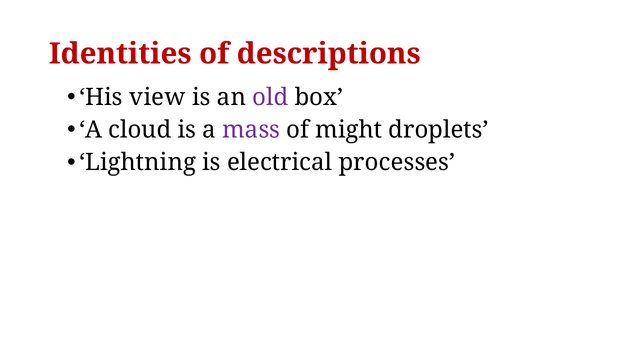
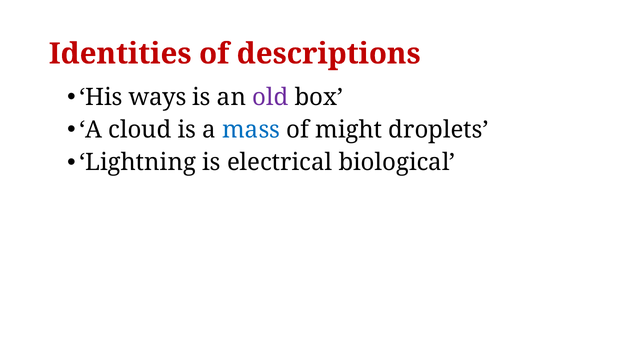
view: view -> ways
mass colour: purple -> blue
processes: processes -> biological
